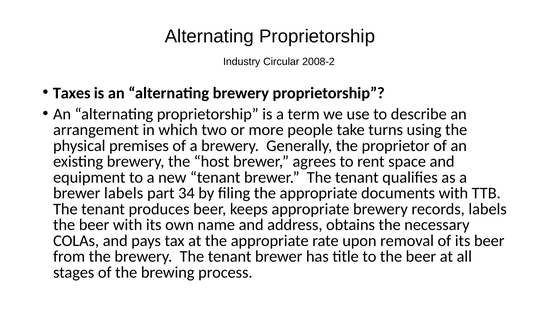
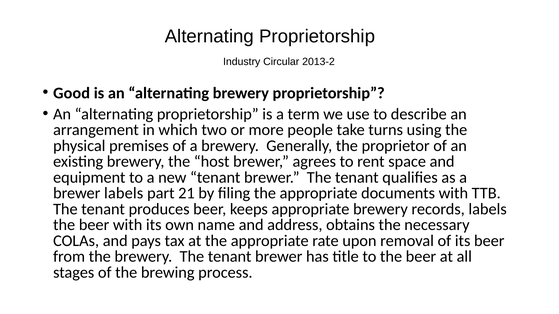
2008-2: 2008-2 -> 2013-2
Taxes: Taxes -> Good
34: 34 -> 21
